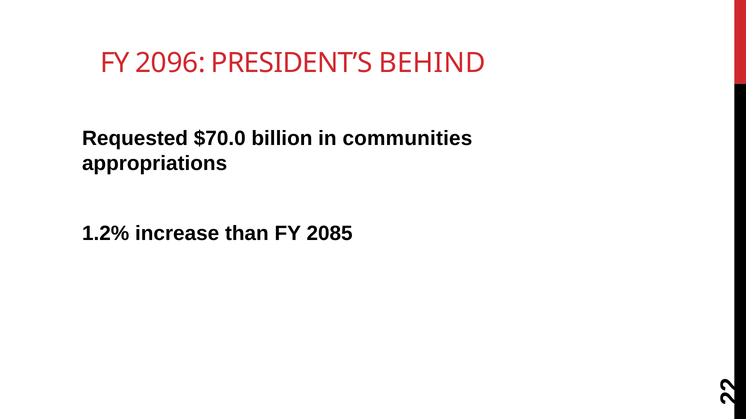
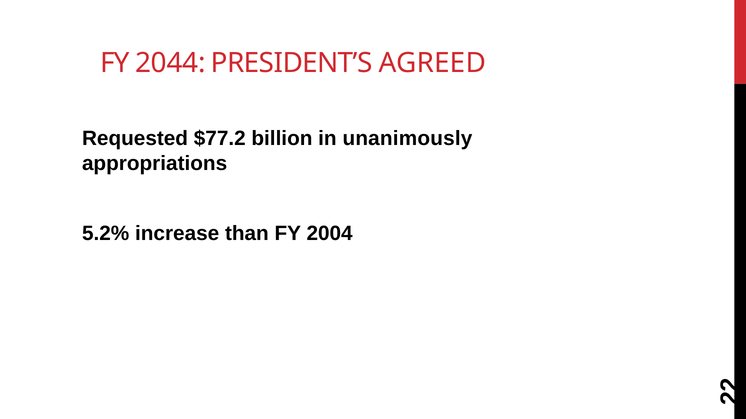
2096: 2096 -> 2044
BEHIND: BEHIND -> AGREED
$70.0: $70.0 -> $77.2
communities: communities -> unanimously
1.2%: 1.2% -> 5.2%
2085: 2085 -> 2004
